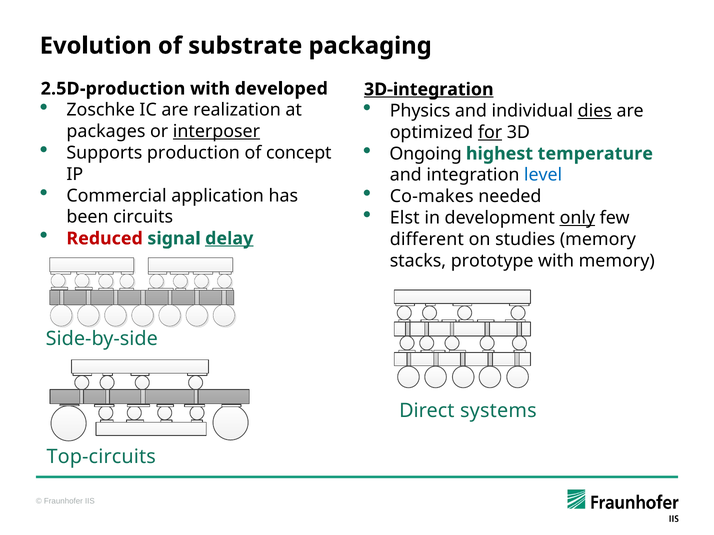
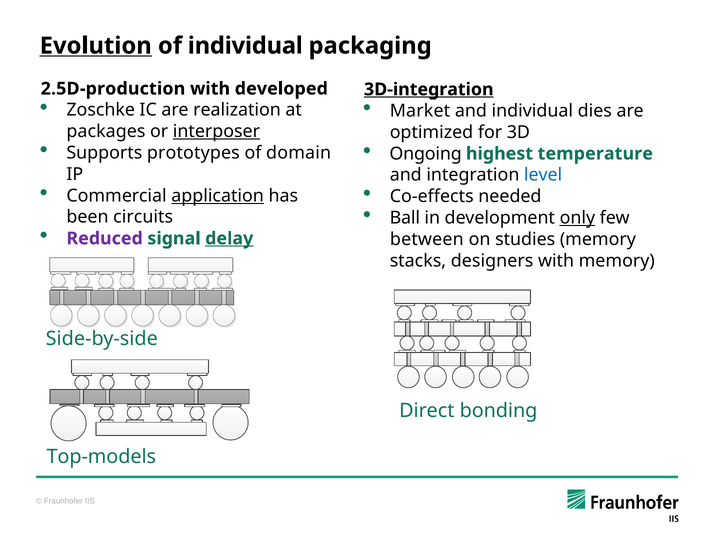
Evolution underline: none -> present
of substrate: substrate -> individual
Physics: Physics -> Market
dies underline: present -> none
for underline: present -> none
production: production -> prototypes
concept: concept -> domain
application underline: none -> present
Co-makes: Co-makes -> Co-effects
Elst: Elst -> Ball
Reduced colour: red -> purple
different: different -> between
prototype: prototype -> designers
systems: systems -> bonding
Top-circuits: Top-circuits -> Top-models
